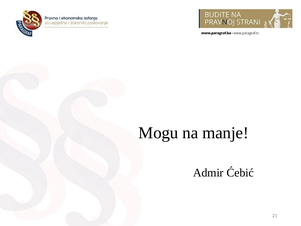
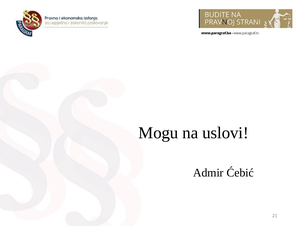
manje: manje -> uslovi
